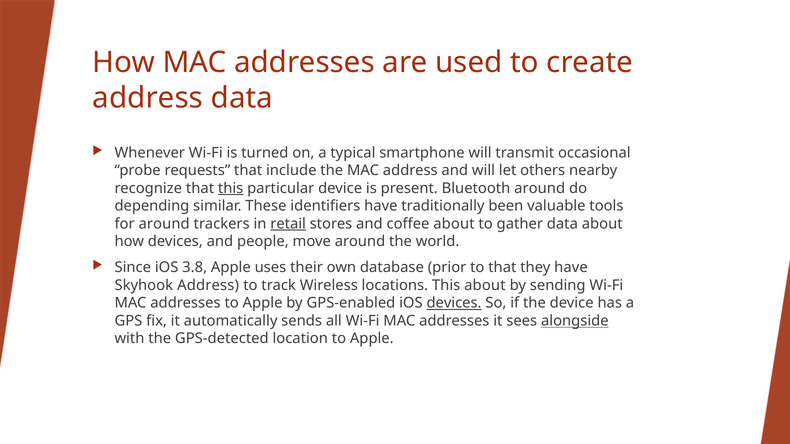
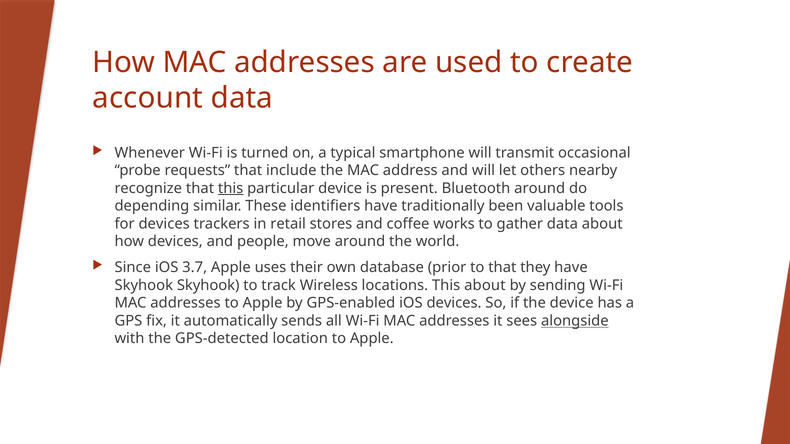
address at (148, 98): address -> account
for around: around -> devices
retail underline: present -> none
coffee about: about -> works
3.8: 3.8 -> 3.7
Skyhook Address: Address -> Skyhook
devices at (454, 303) underline: present -> none
